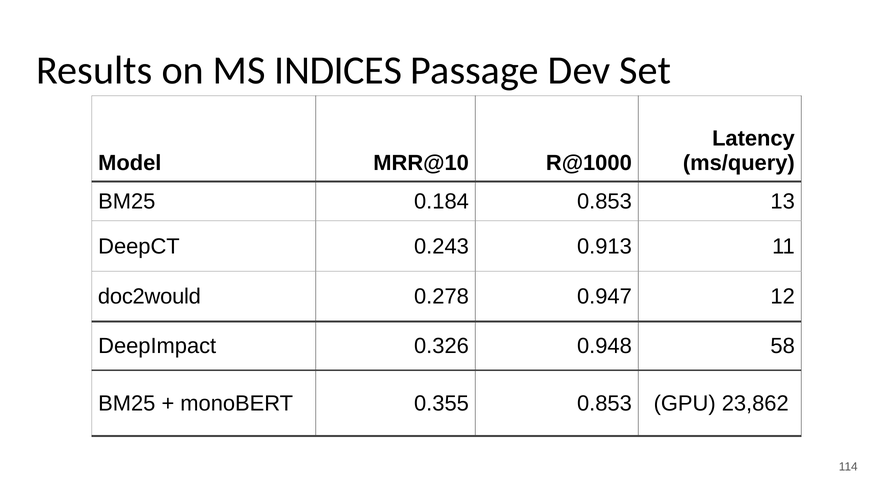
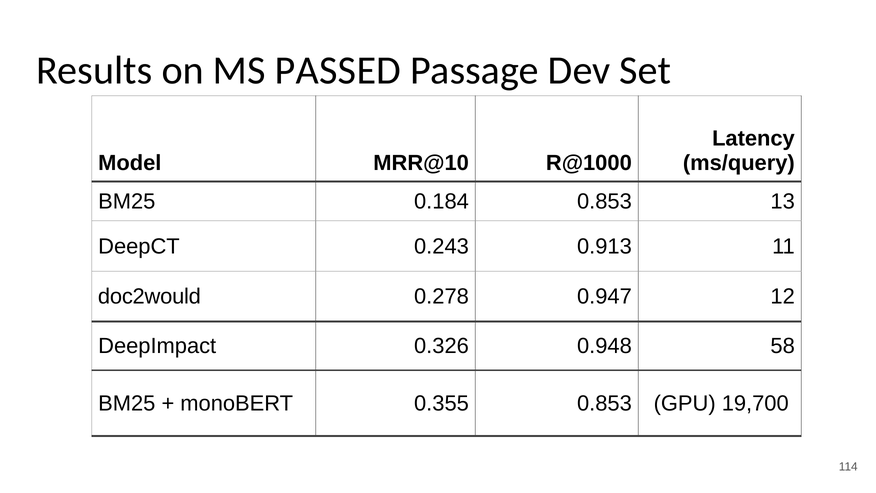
INDICES: INDICES -> PASSED
23,862: 23,862 -> 19,700
